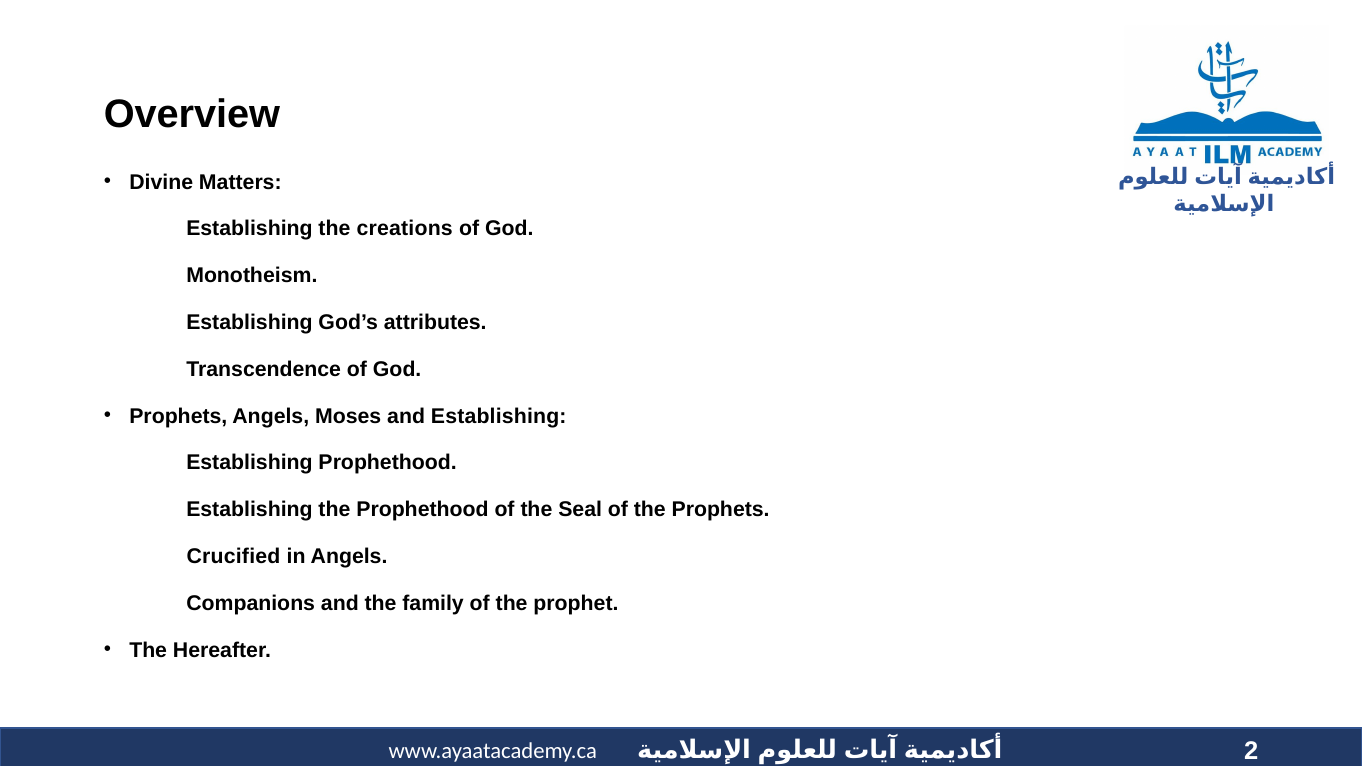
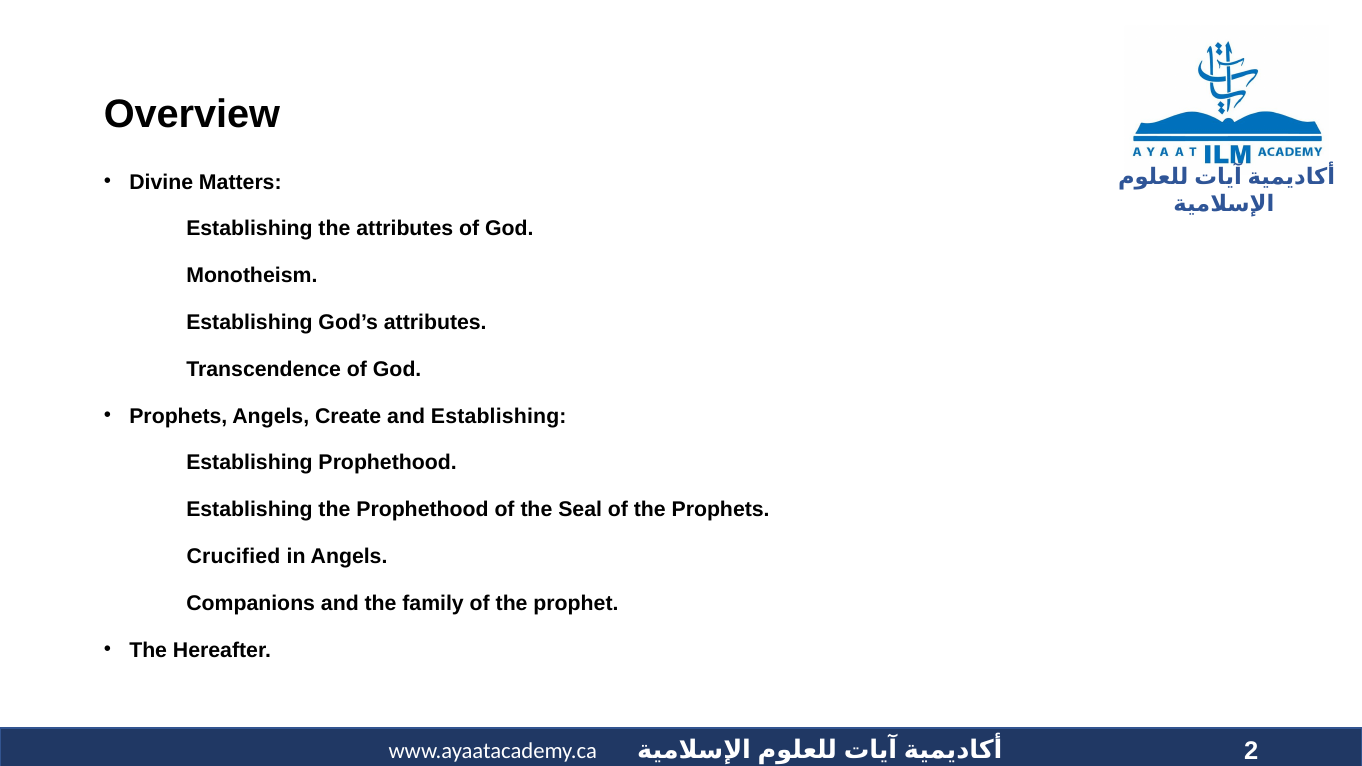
the creations: creations -> attributes
Moses: Moses -> Create
